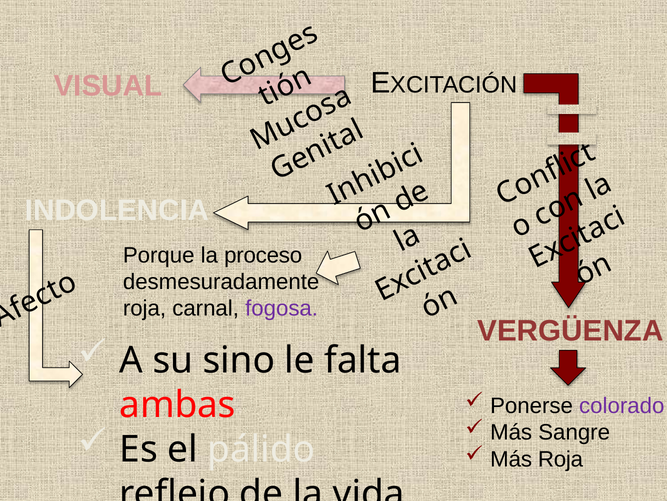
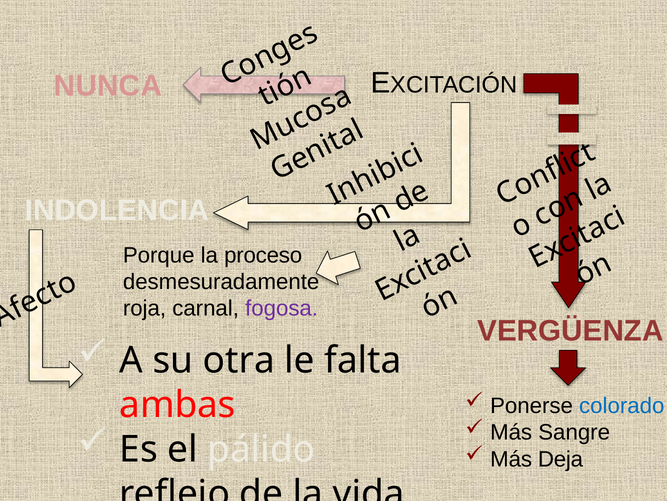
VISUAL: VISUAL -> NUNCA
sino: sino -> otra
colorado colour: purple -> blue
Más Roja: Roja -> Deja
